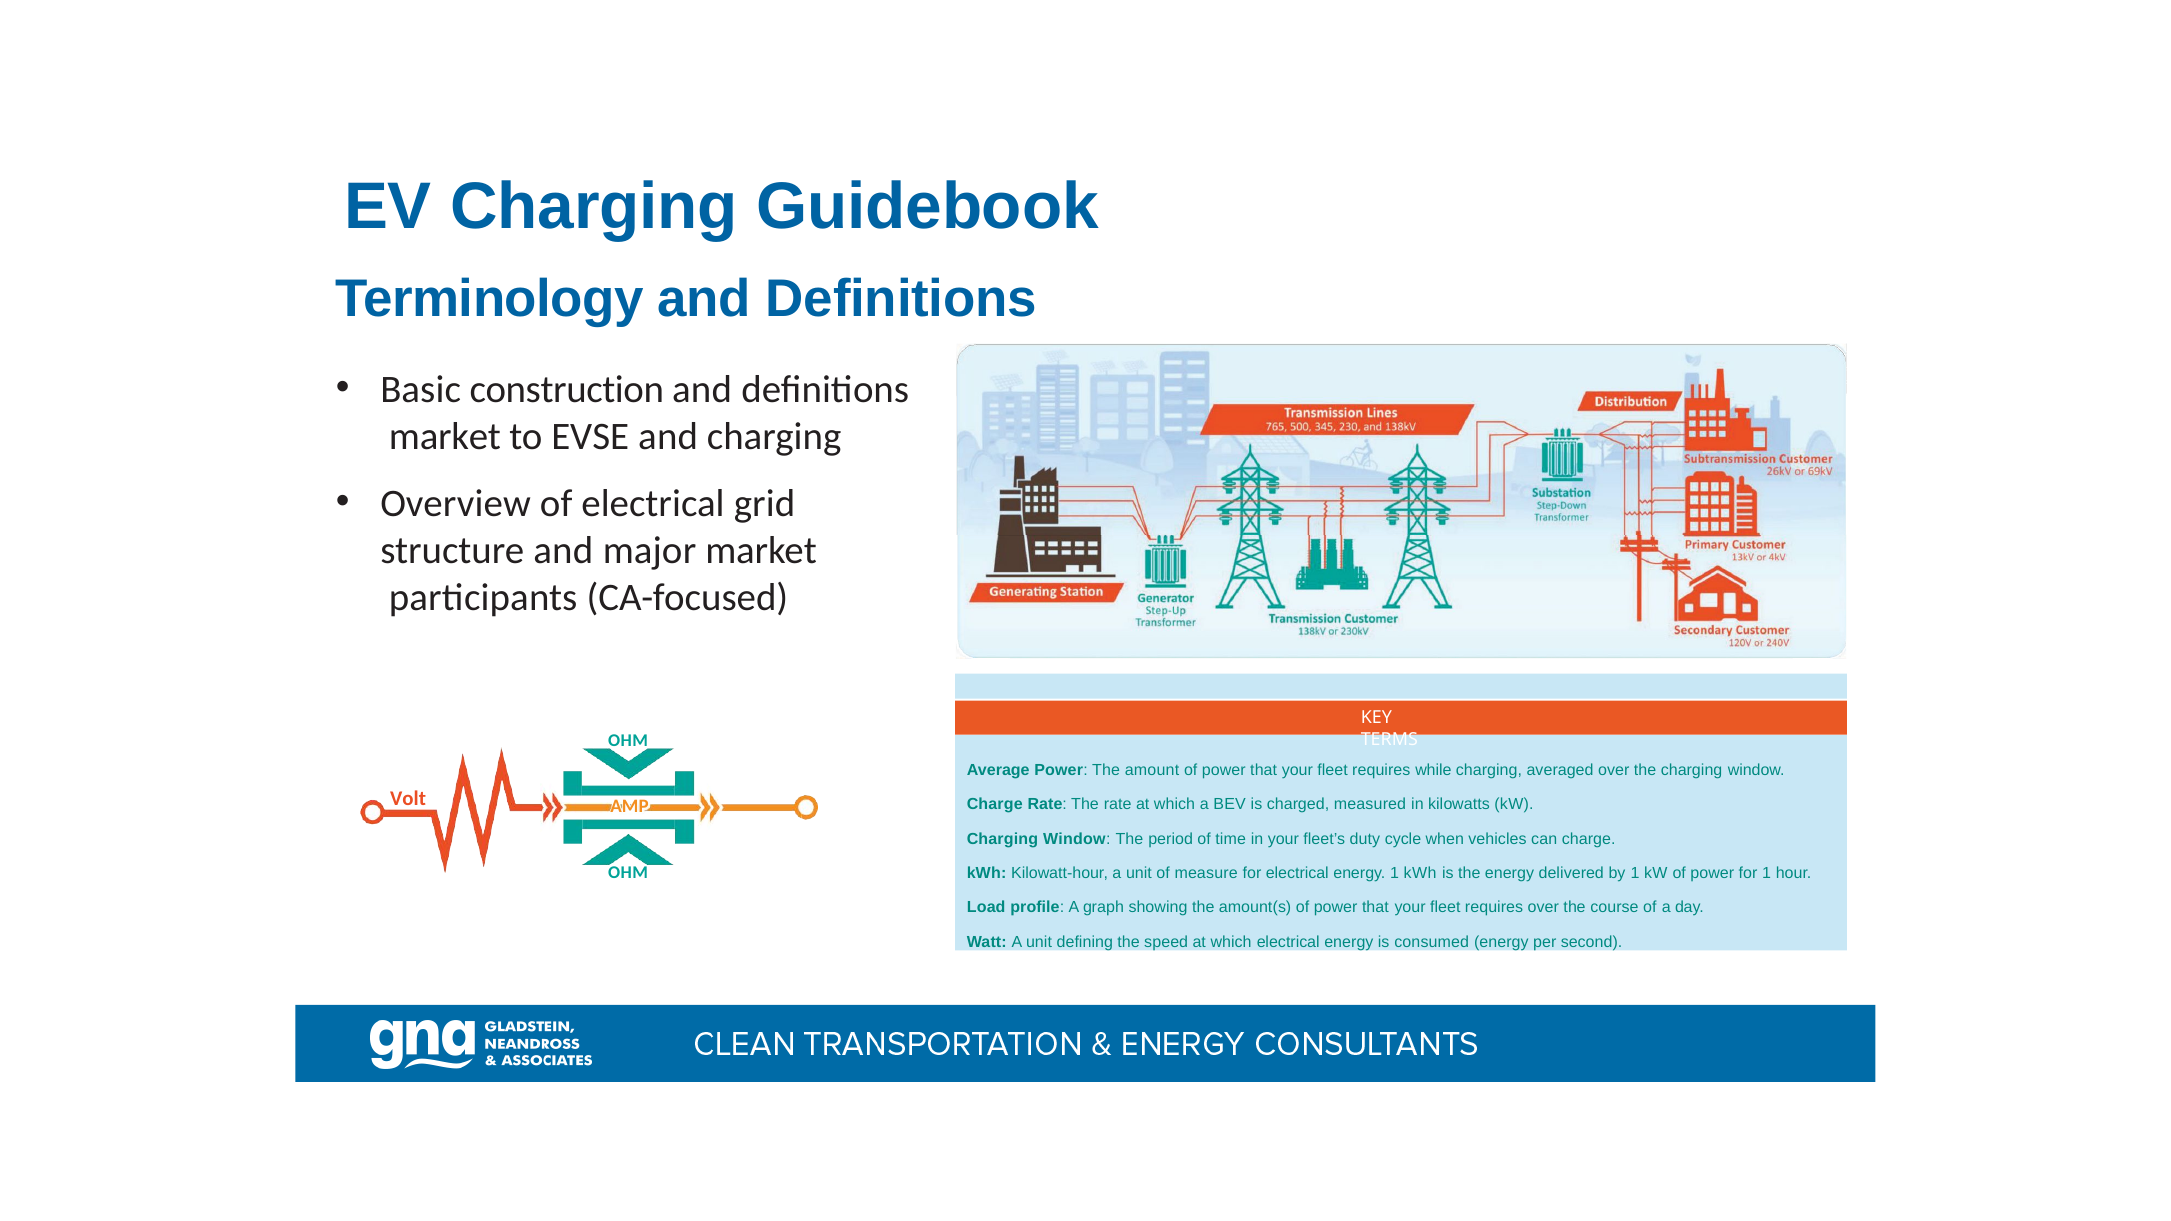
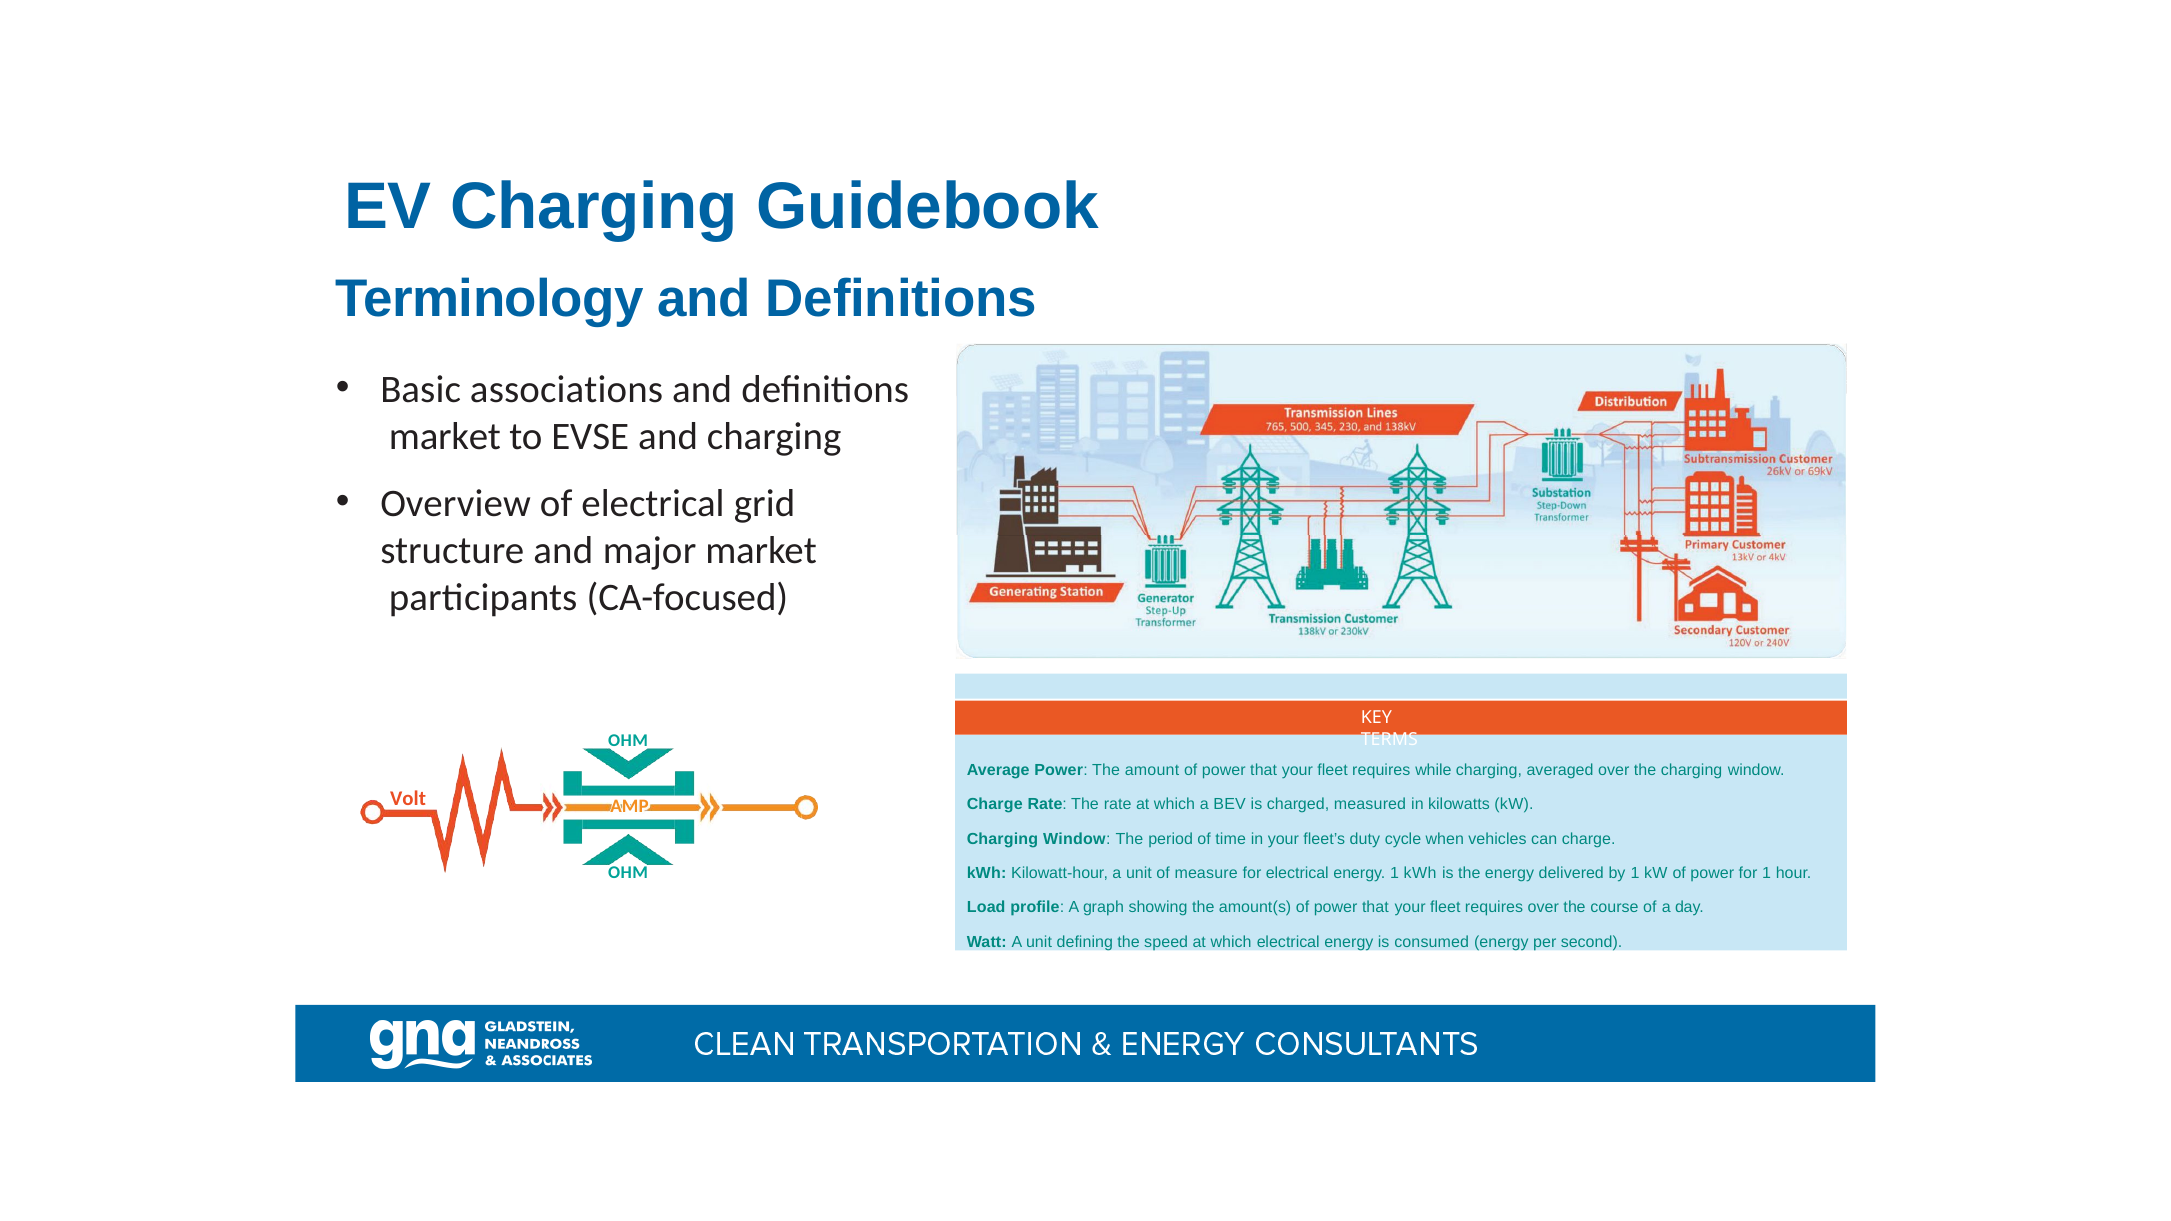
construction: construction -> associations
